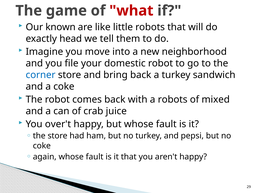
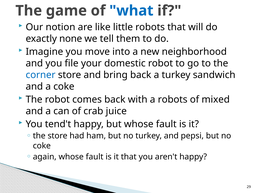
what colour: red -> blue
known: known -> notion
head: head -> none
over't: over't -> tend't
